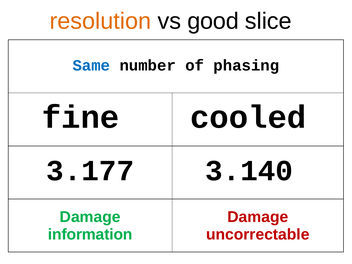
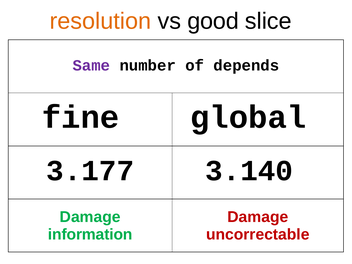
Same colour: blue -> purple
phasing: phasing -> depends
cooled: cooled -> global
